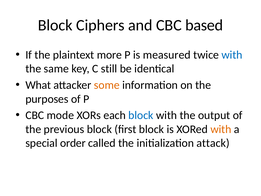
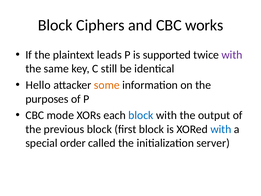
based: based -> works
more: more -> leads
measured: measured -> supported
with at (232, 55) colour: blue -> purple
What: What -> Hello
with at (221, 129) colour: orange -> blue
attack: attack -> server
